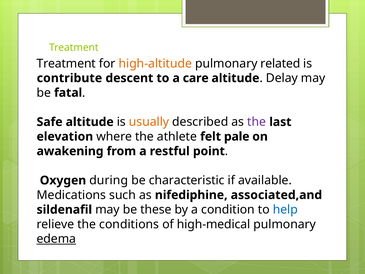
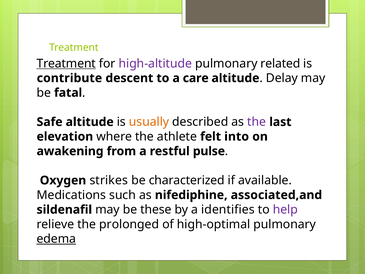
Treatment at (66, 63) underline: none -> present
high-altitude colour: orange -> purple
pale: pale -> into
point: point -> pulse
during: during -> strikes
characteristic: characteristic -> characterized
condition: condition -> identifies
help colour: blue -> purple
conditions: conditions -> prolonged
high-medical: high-medical -> high-optimal
